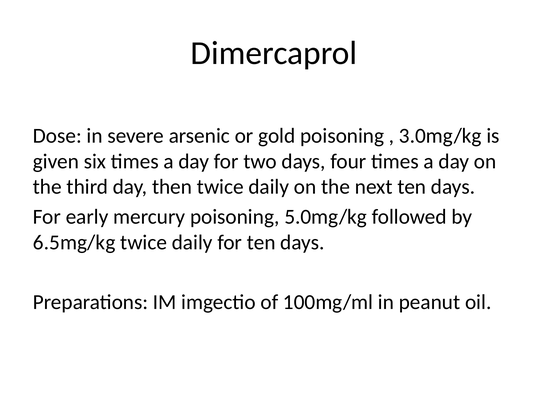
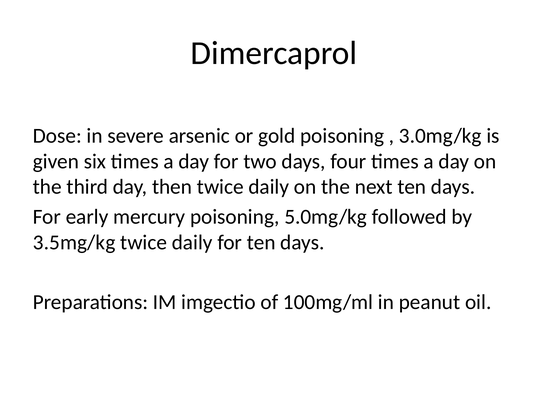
6.5mg/kg: 6.5mg/kg -> 3.5mg/kg
